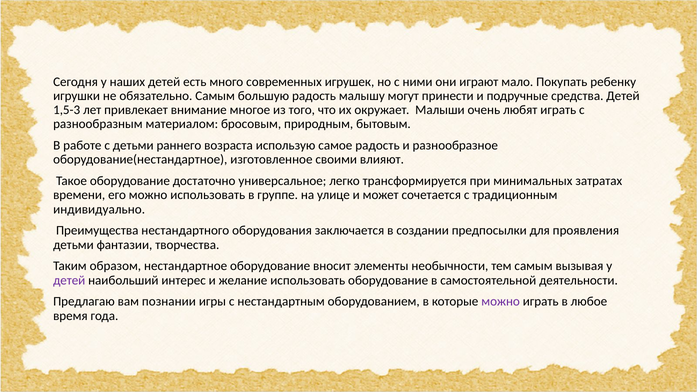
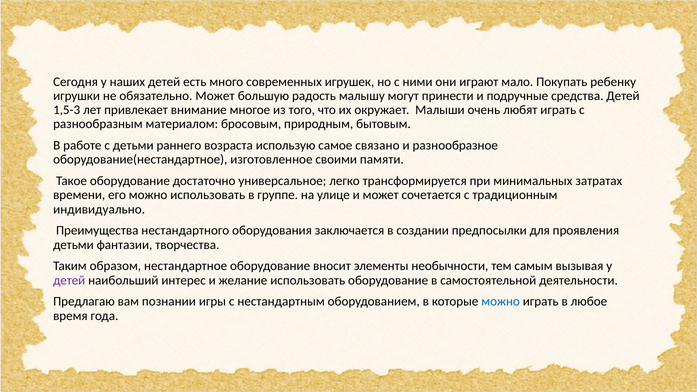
обязательно Самым: Самым -> Может
самое радость: радость -> связано
влияют: влияют -> памяти
можно at (501, 302) colour: purple -> blue
